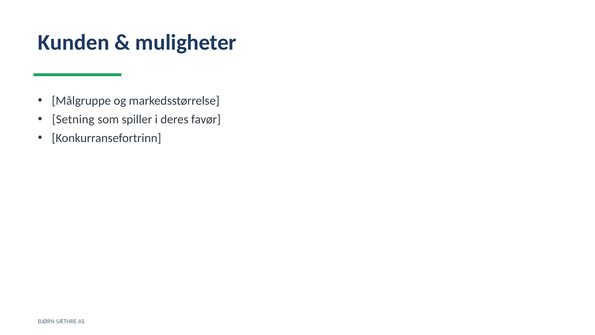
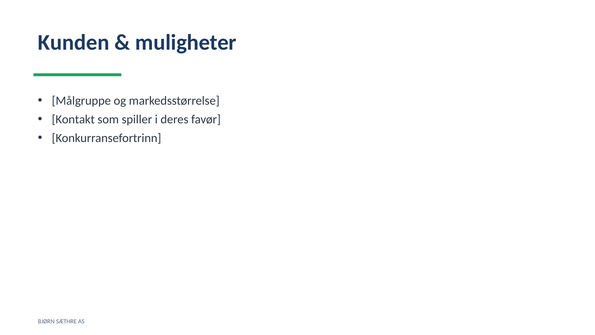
Setning: Setning -> Kontakt
